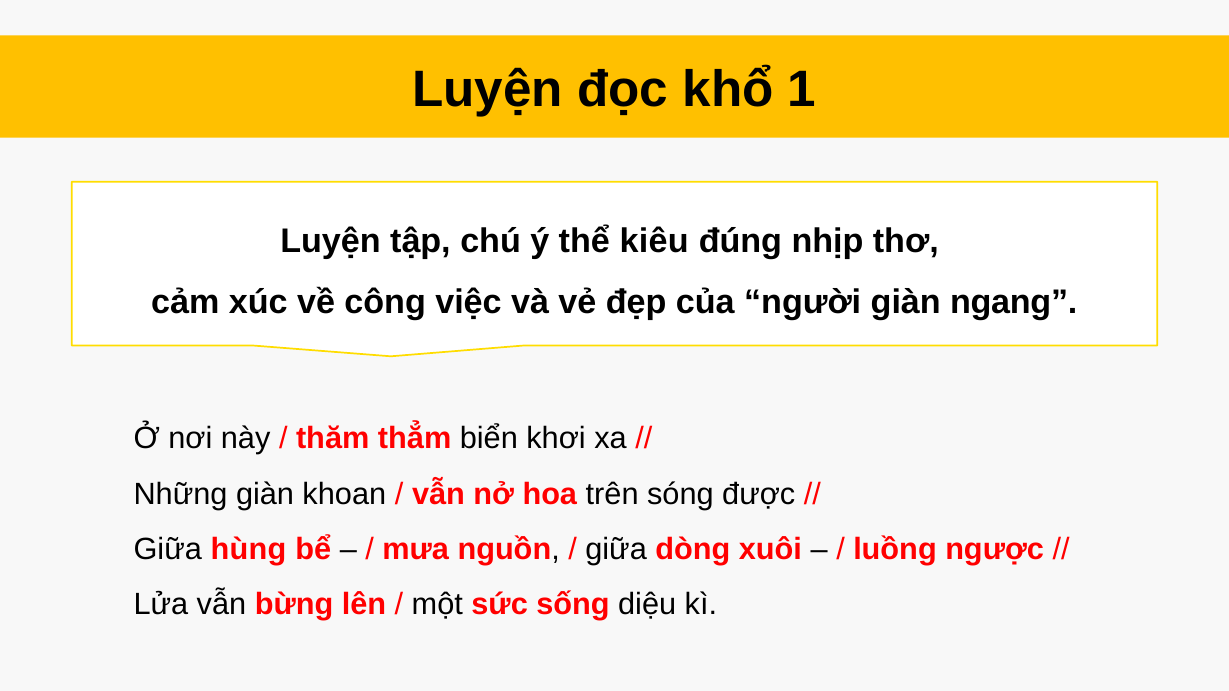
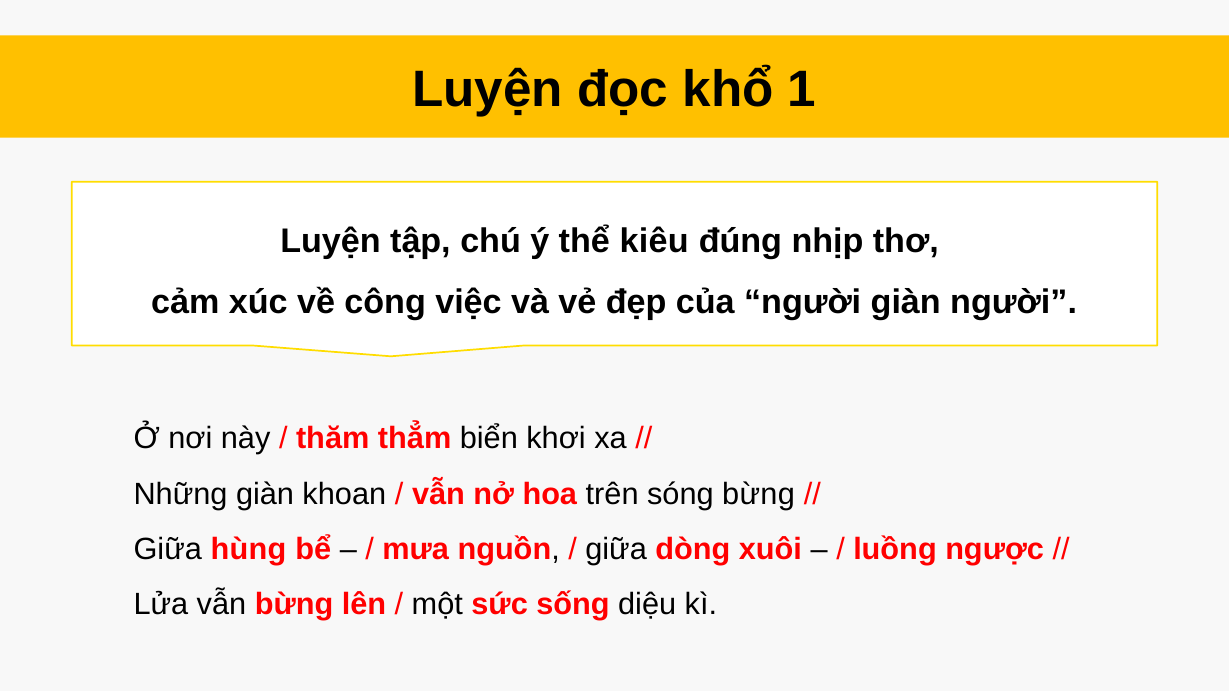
giàn ngang: ngang -> người
sóng được: được -> bừng
